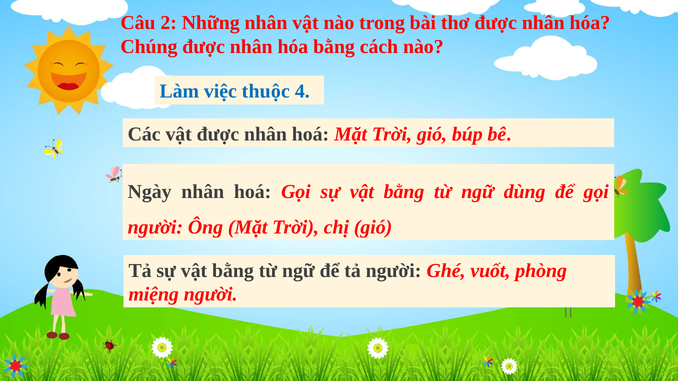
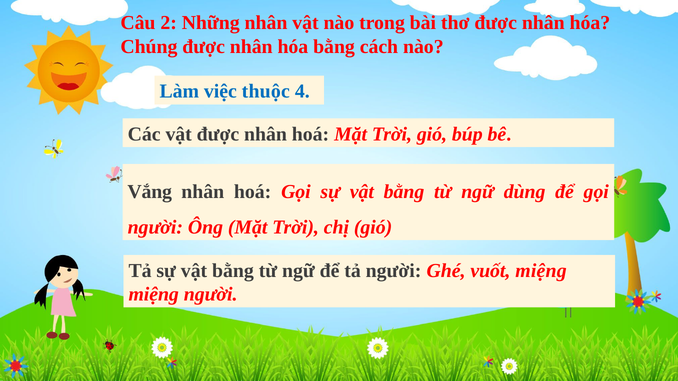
Ngày: Ngày -> Vắng
vuốt phòng: phòng -> miệng
